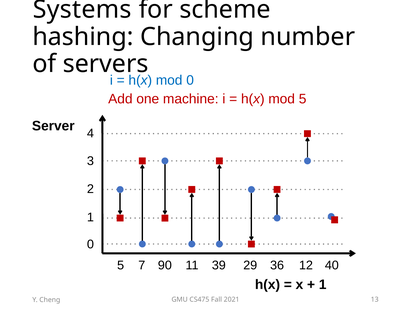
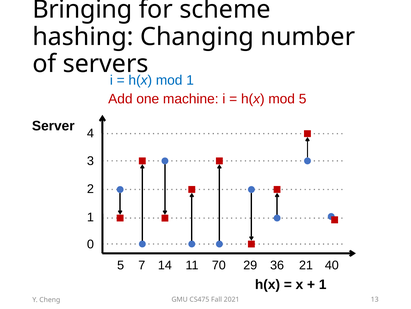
Systems: Systems -> Bringing
mod 0: 0 -> 1
90: 90 -> 14
39: 39 -> 70
12: 12 -> 21
